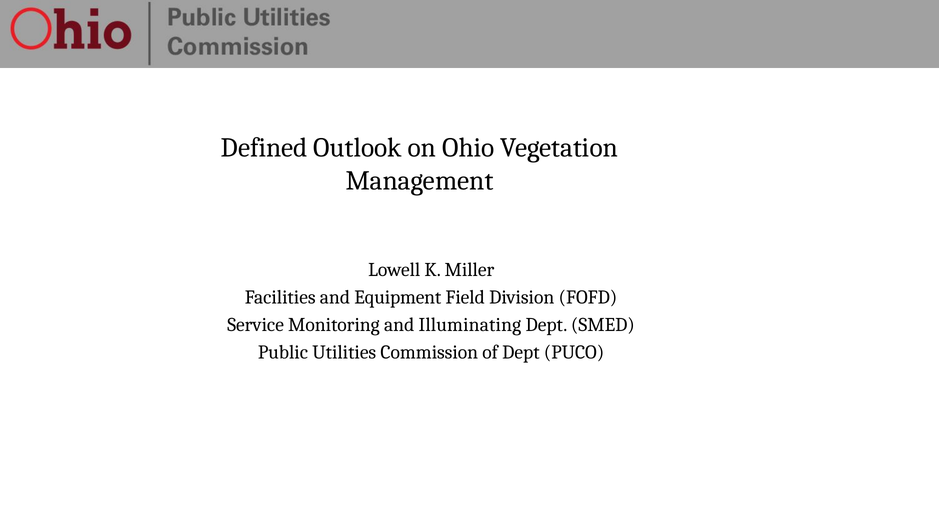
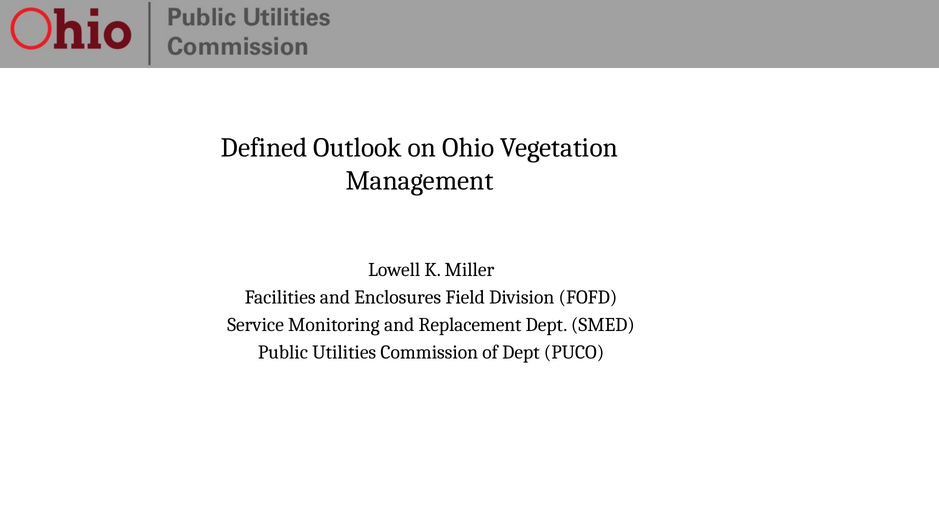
Equipment: Equipment -> Enclosures
Illuminating: Illuminating -> Replacement
